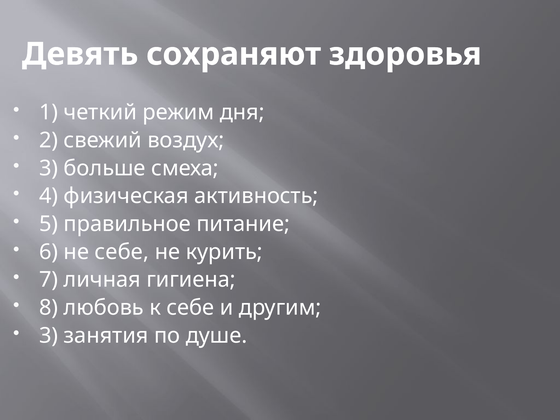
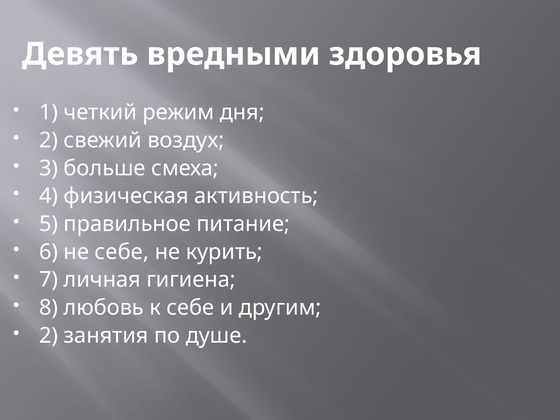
сохраняют: сохраняют -> вредными
3 at (49, 336): 3 -> 2
